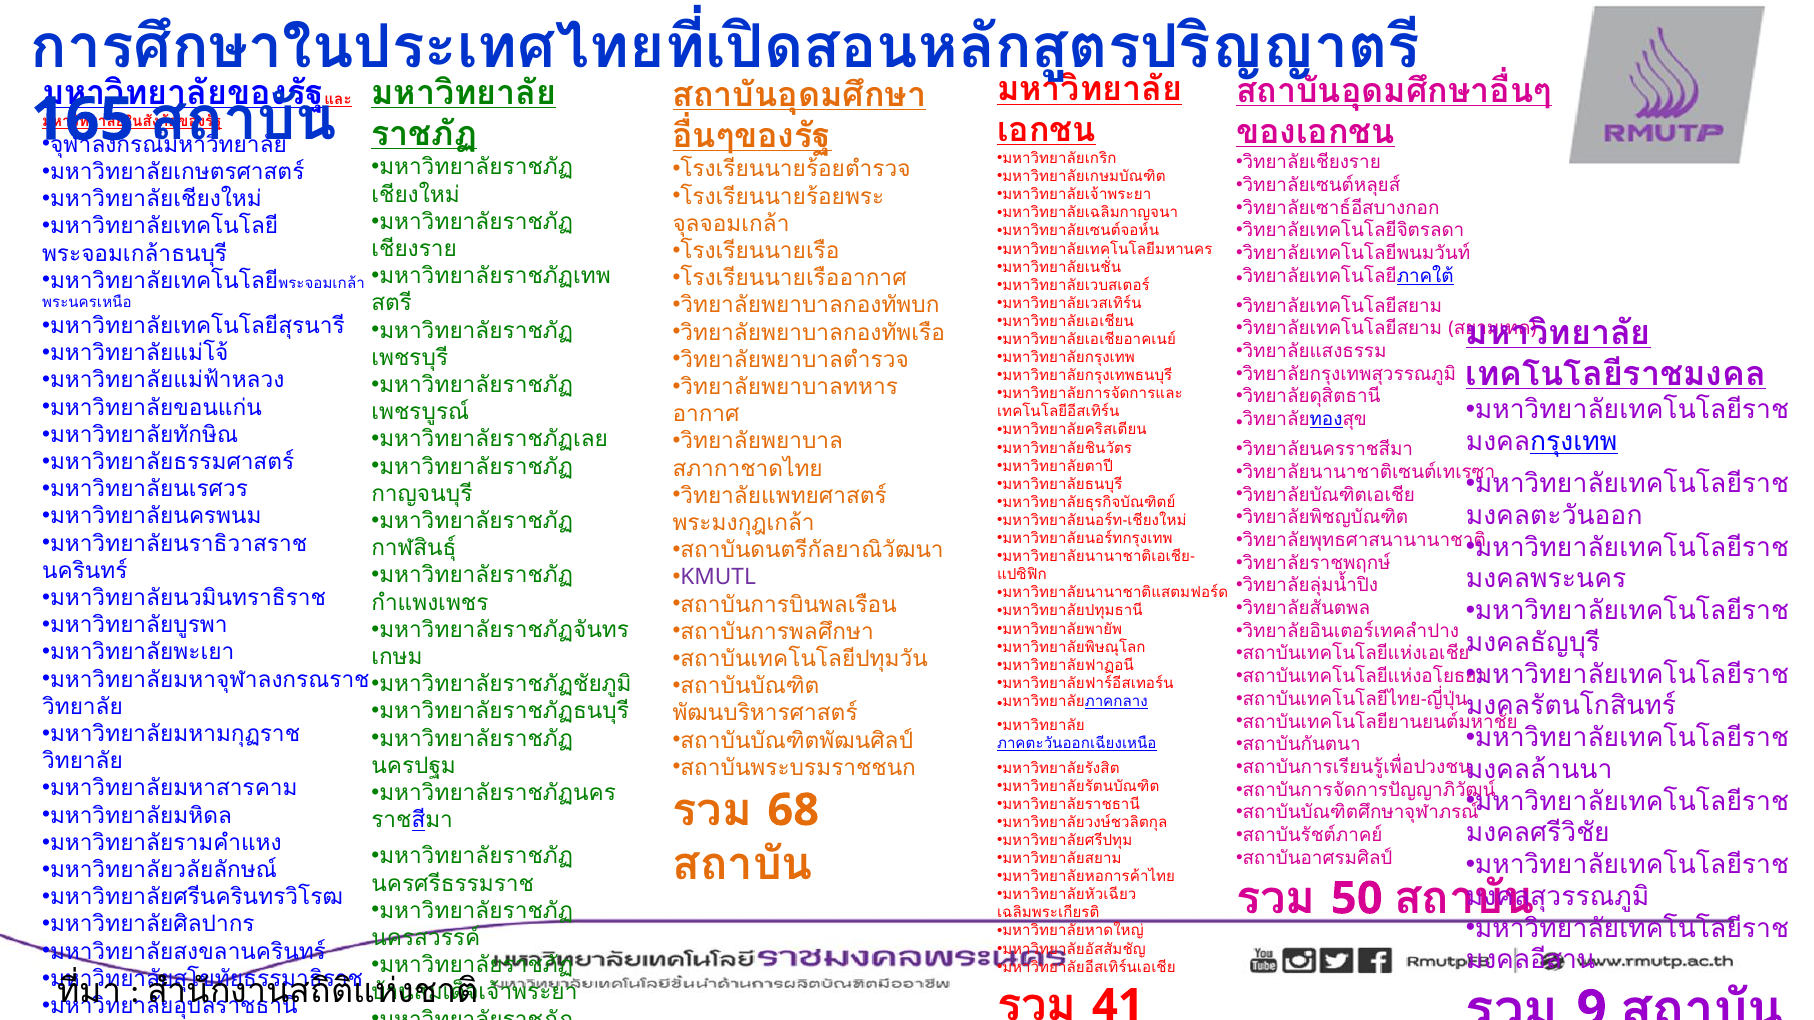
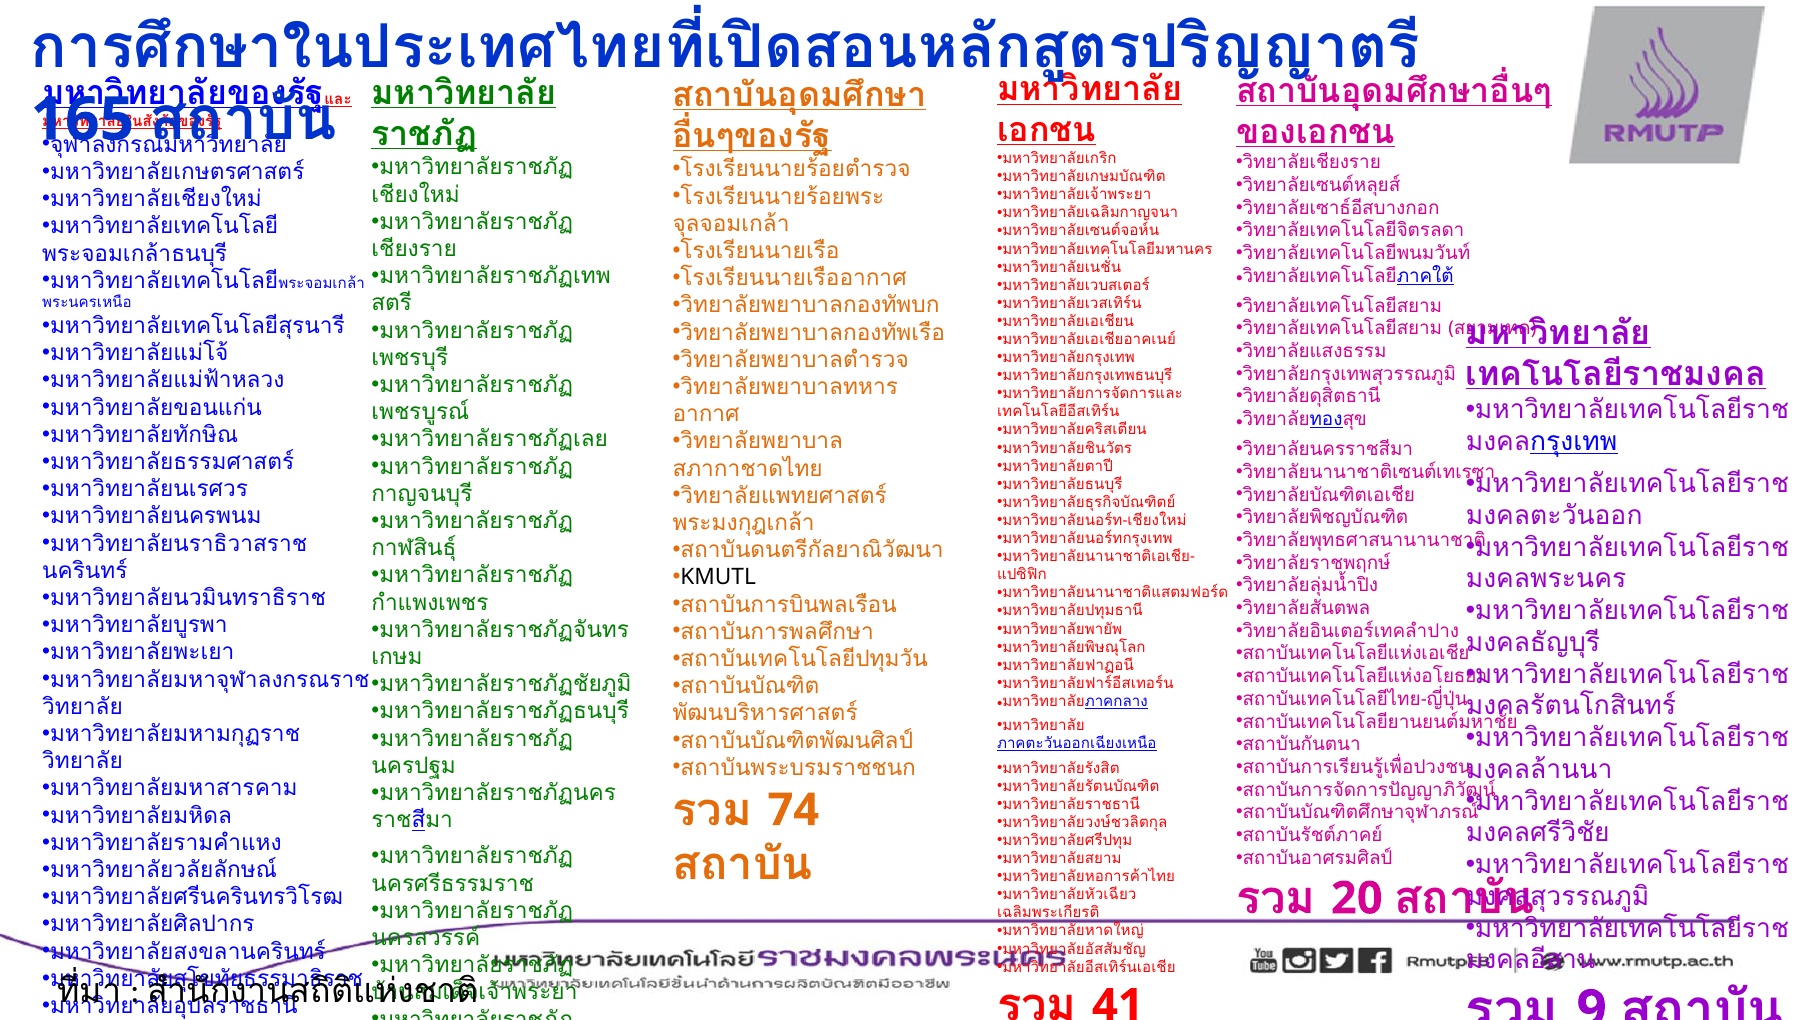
KMUTL colour: purple -> black
68: 68 -> 74
50: 50 -> 20
